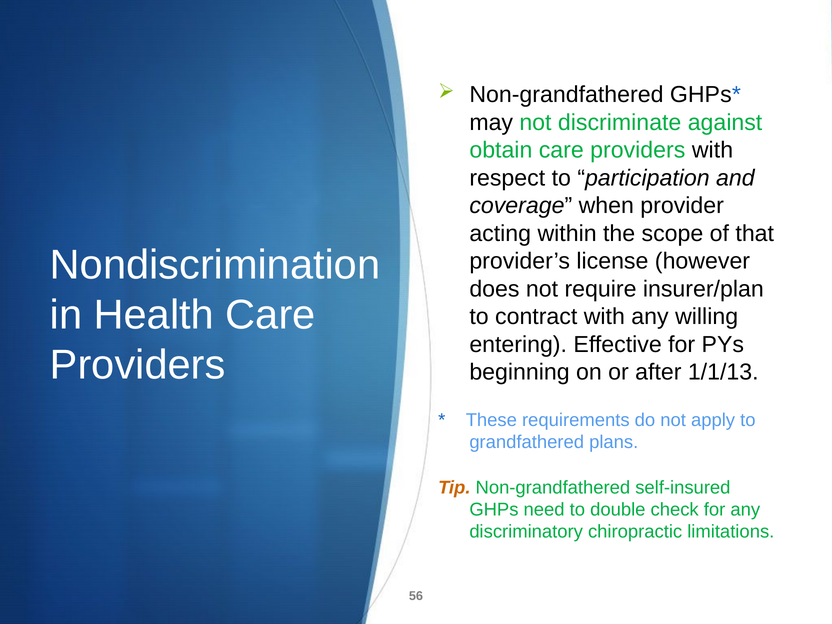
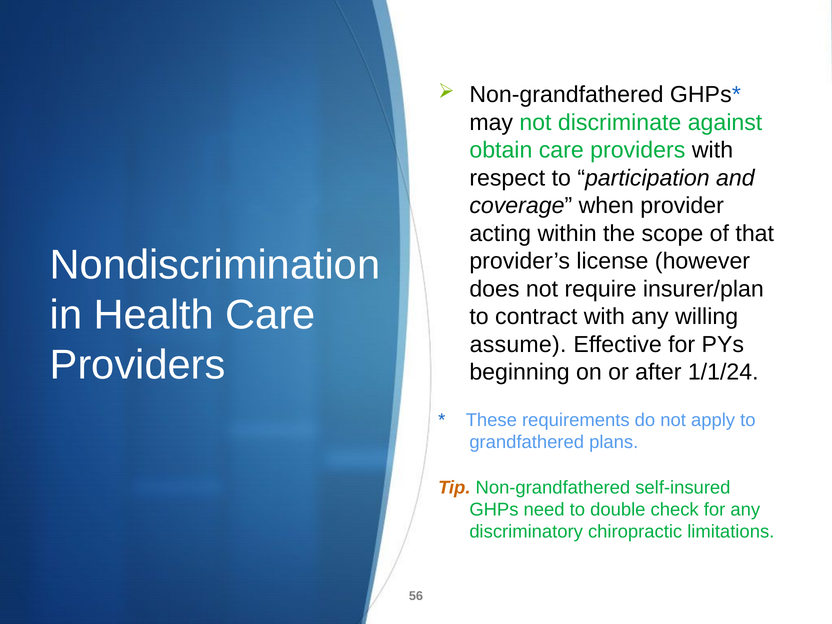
entering: entering -> assume
1/1/13: 1/1/13 -> 1/1/24
